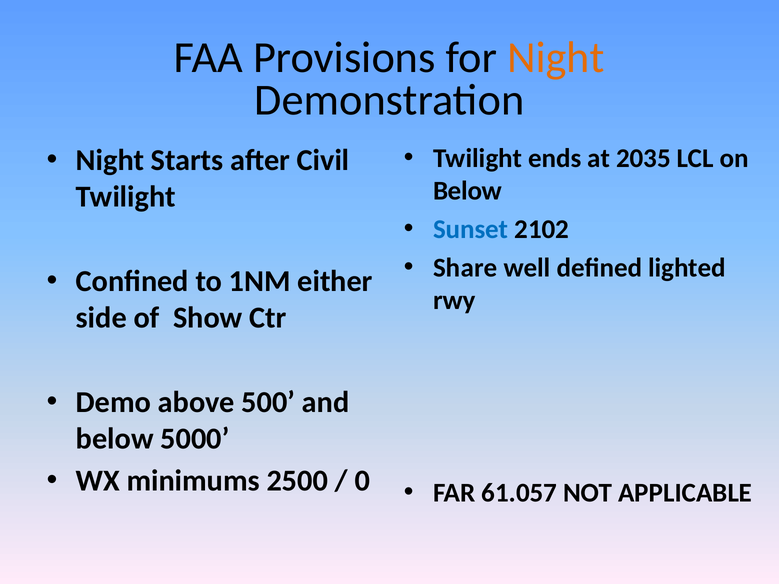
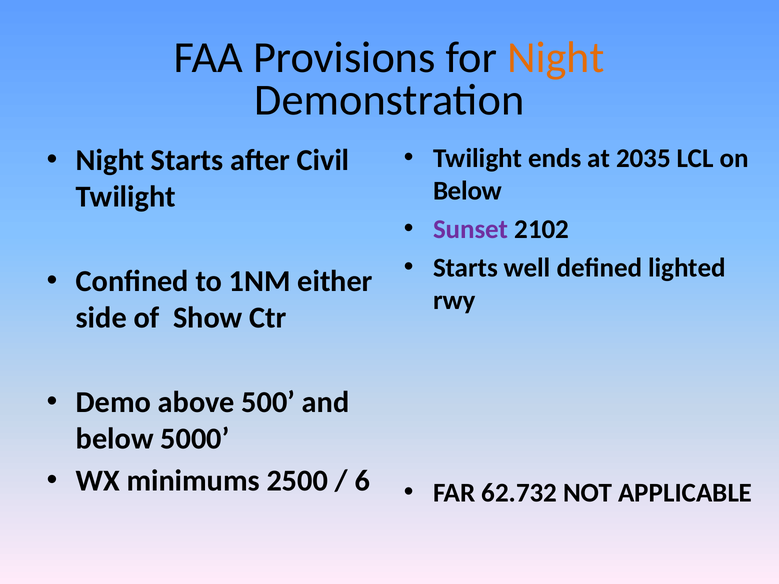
Sunset colour: blue -> purple
Share at (465, 268): Share -> Starts
0: 0 -> 6
61.057: 61.057 -> 62.732
